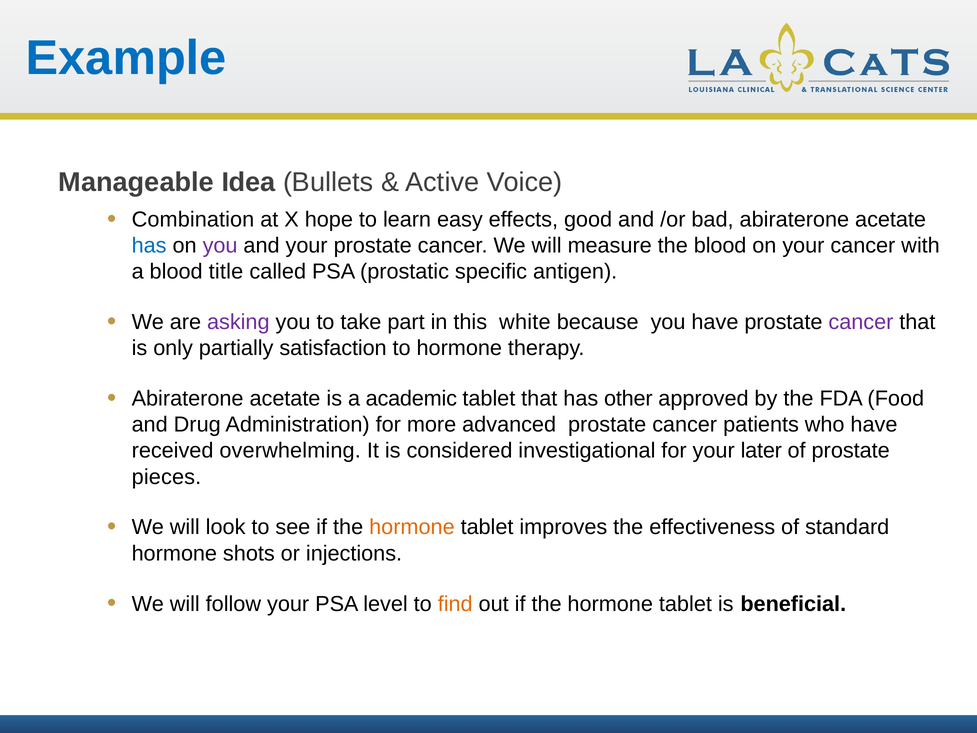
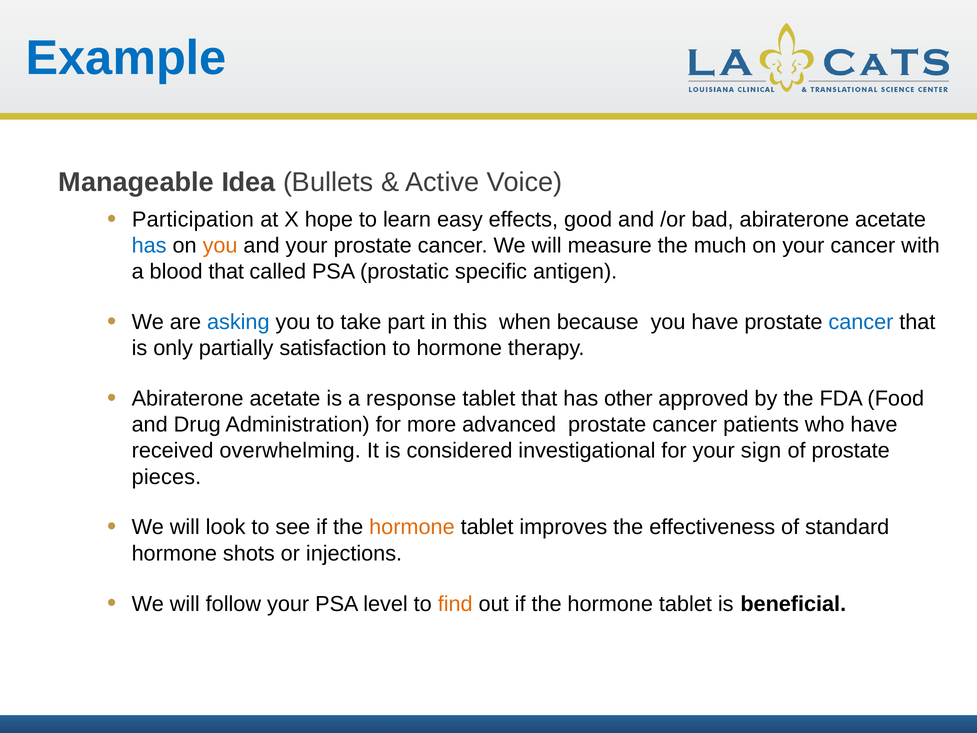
Combination: Combination -> Participation
you at (220, 246) colour: purple -> orange
the blood: blood -> much
blood title: title -> that
asking colour: purple -> blue
white: white -> when
cancer at (861, 322) colour: purple -> blue
academic: academic -> response
later: later -> sign
